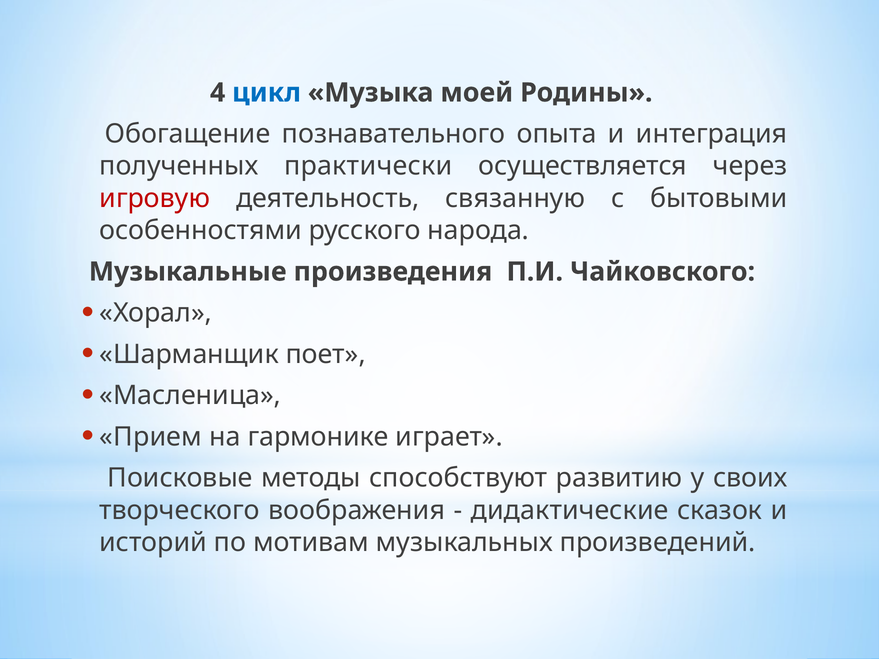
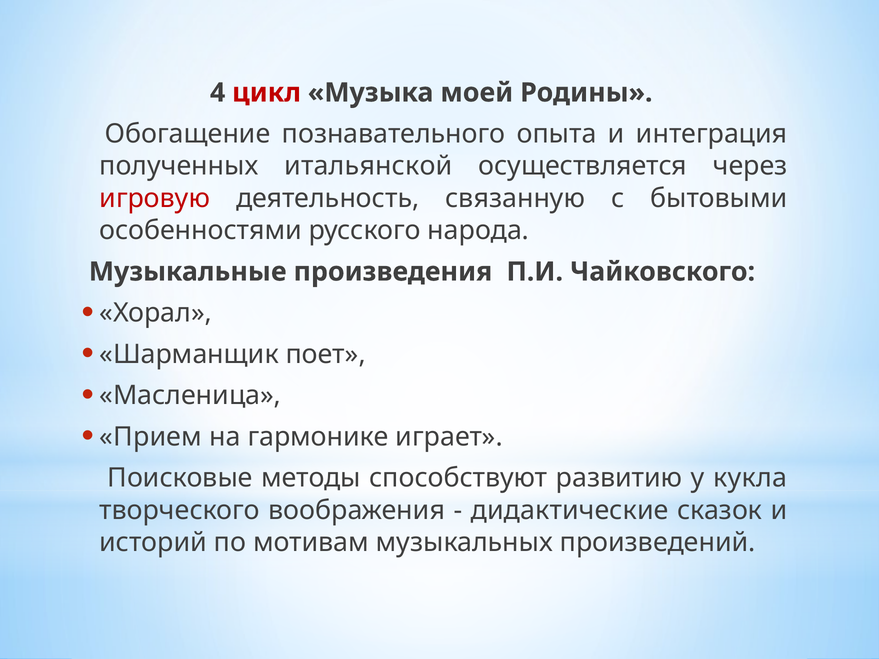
цикл colour: blue -> red
практически: практически -> итальянской
своих: своих -> кукла
